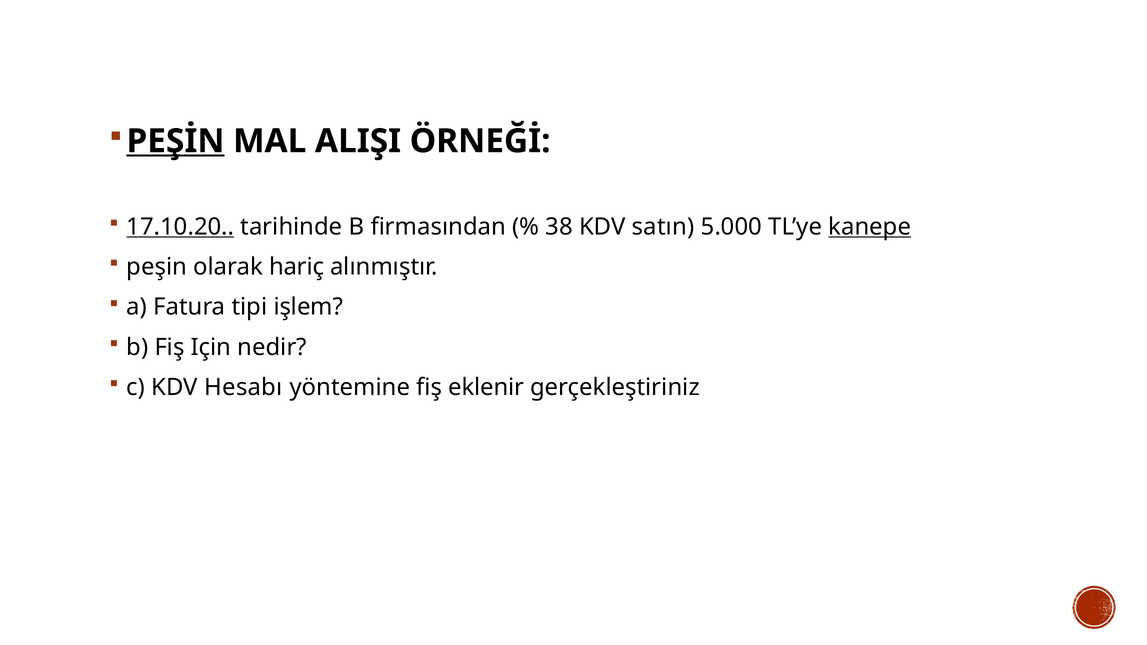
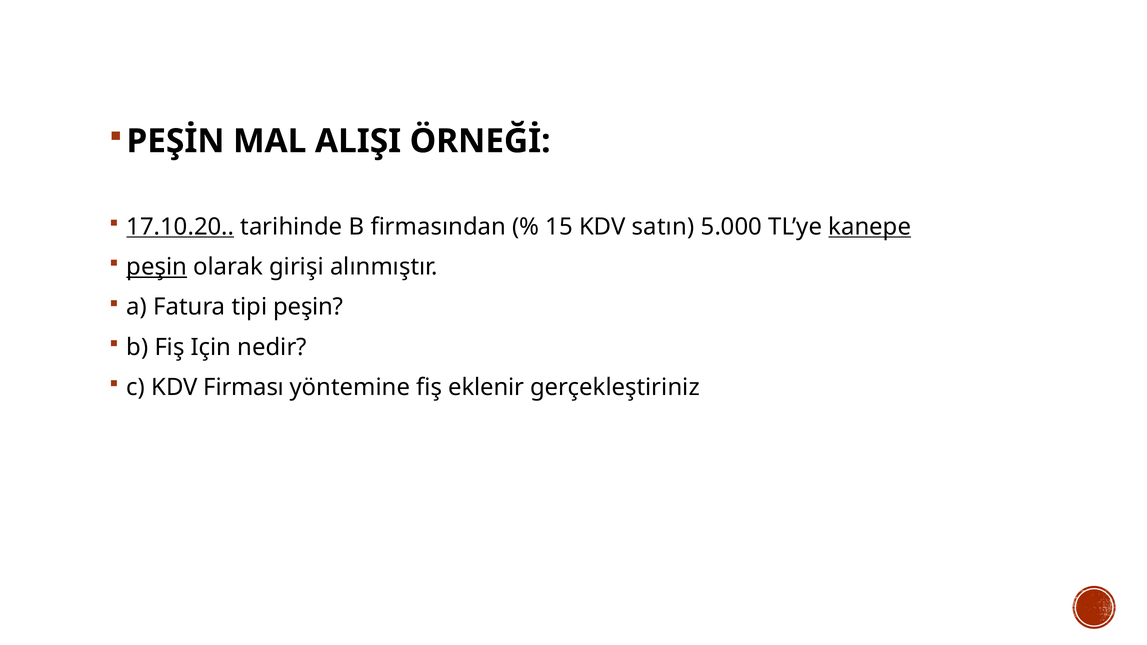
PEŞİN underline: present -> none
38: 38 -> 15
peşin at (157, 267) underline: none -> present
hariç: hariç -> girişi
tipi işlem: işlem -> peşin
Hesabı: Hesabı -> Firması
